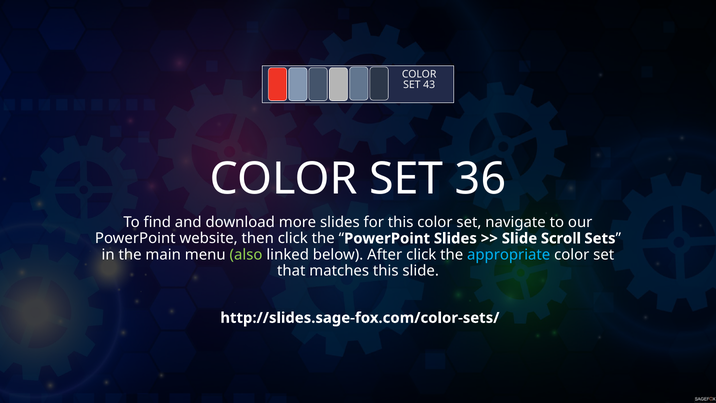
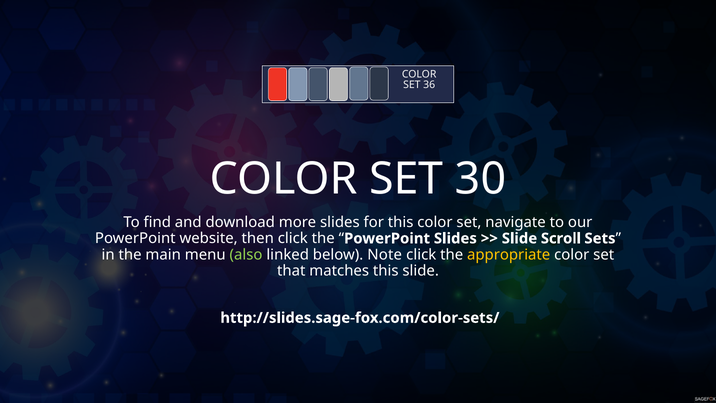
43: 43 -> 36
36: 36 -> 30
After: After -> Note
appropriate colour: light blue -> yellow
